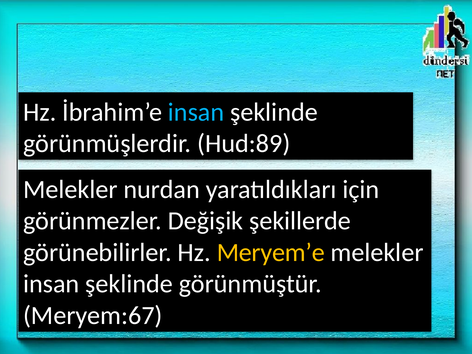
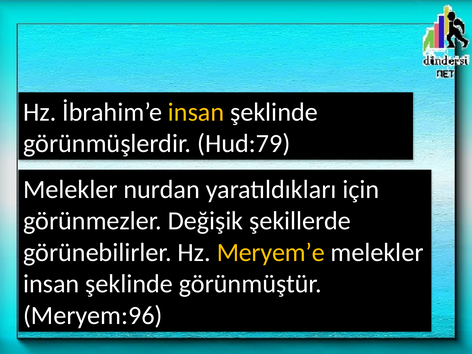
insan at (196, 112) colour: light blue -> yellow
Hud:89: Hud:89 -> Hud:79
Meryem:67: Meryem:67 -> Meryem:96
